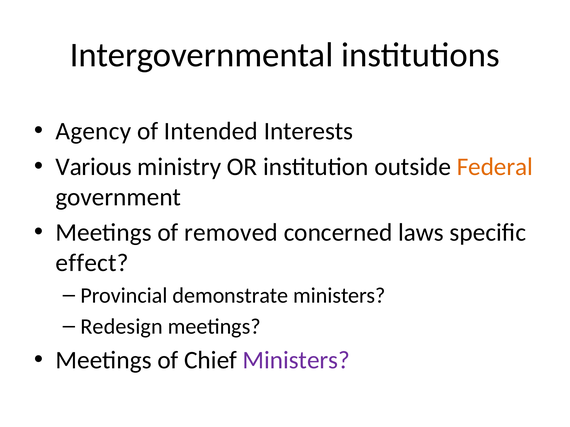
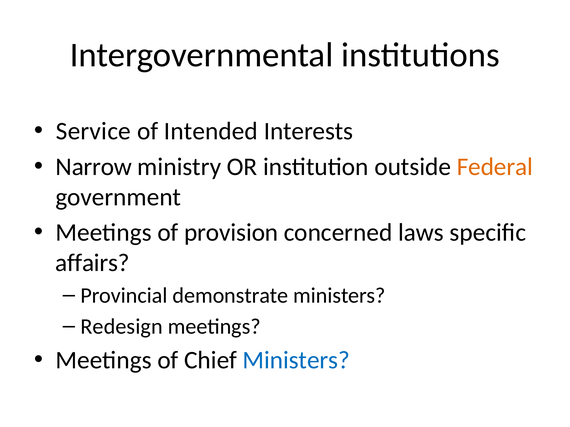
Agency: Agency -> Service
Various: Various -> Narrow
removed: removed -> provision
effect: effect -> affairs
Ministers at (296, 361) colour: purple -> blue
